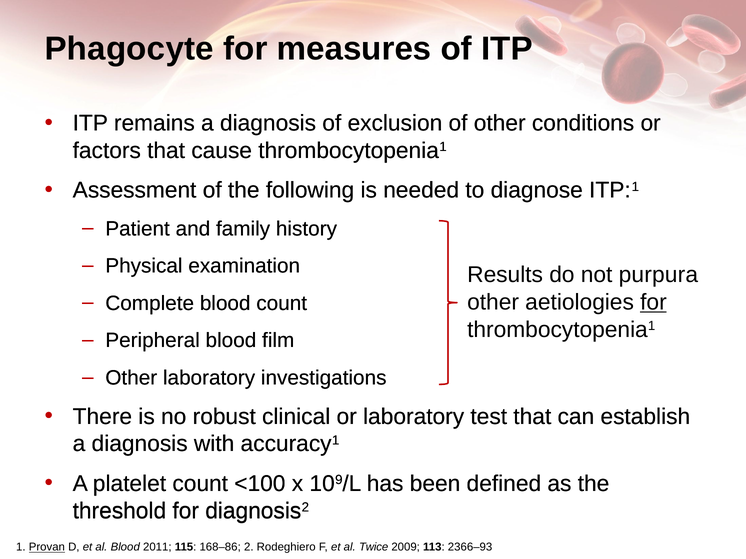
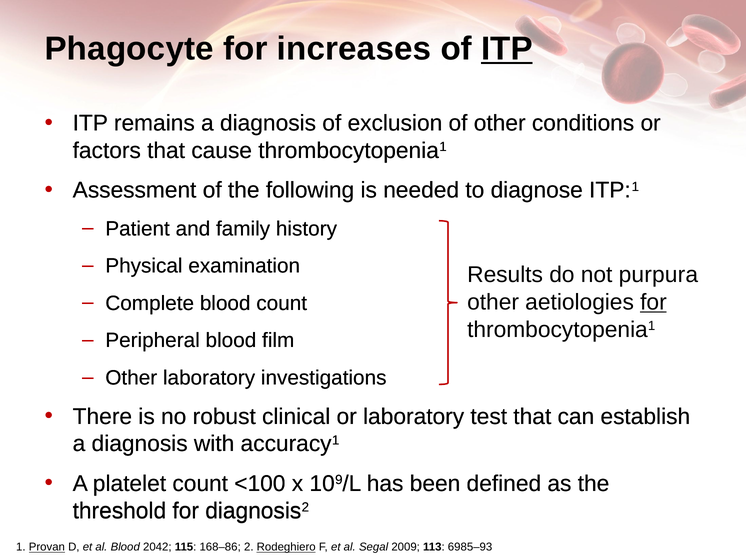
measures: measures -> increases
ITP at (507, 49) underline: none -> present
2011: 2011 -> 2042
Rodeghiero underline: none -> present
Twice: Twice -> Segal
2366–93: 2366–93 -> 6985–93
